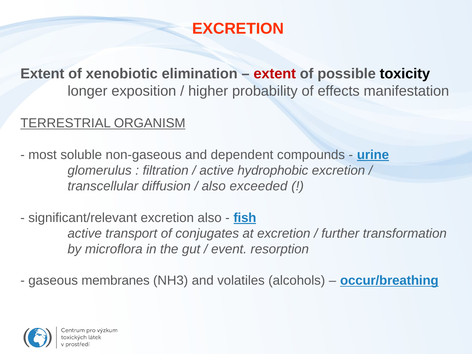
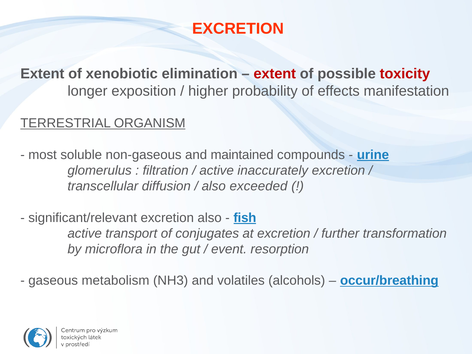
toxicity colour: black -> red
dependent: dependent -> maintained
hydrophobic: hydrophobic -> inaccurately
membranes: membranes -> metabolism
